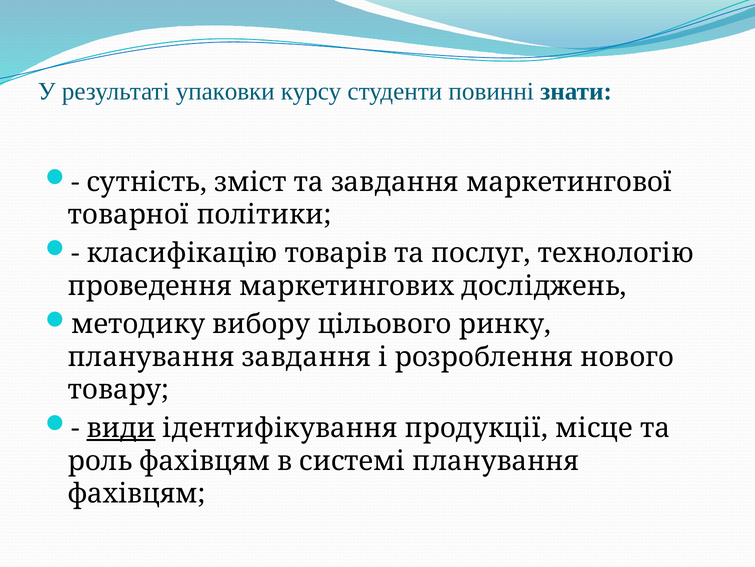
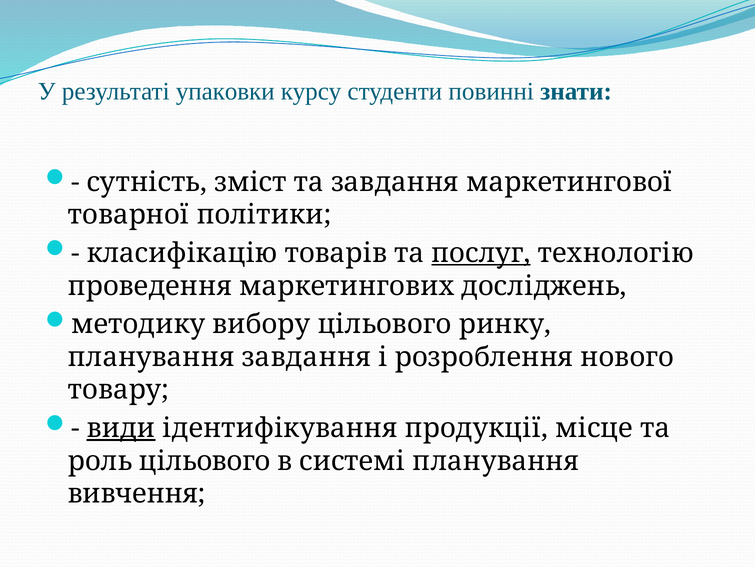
послуг underline: none -> present
роль фахівцям: фахівцям -> цільового
фахівцям at (137, 493): фахівцям -> вивчення
